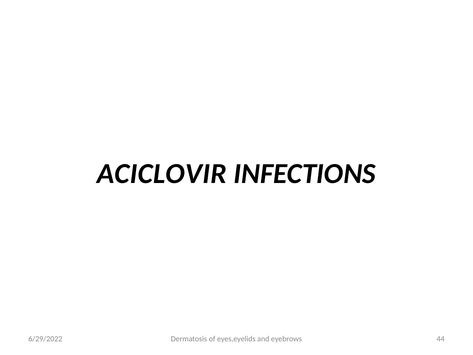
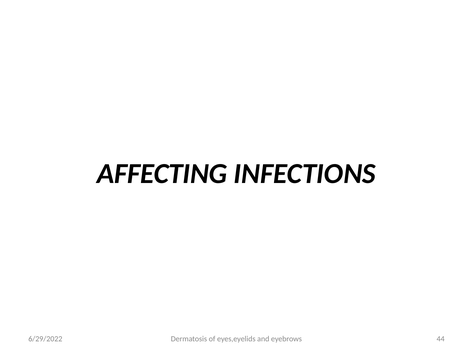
ACICLOVIR: ACICLOVIR -> AFFECTING
